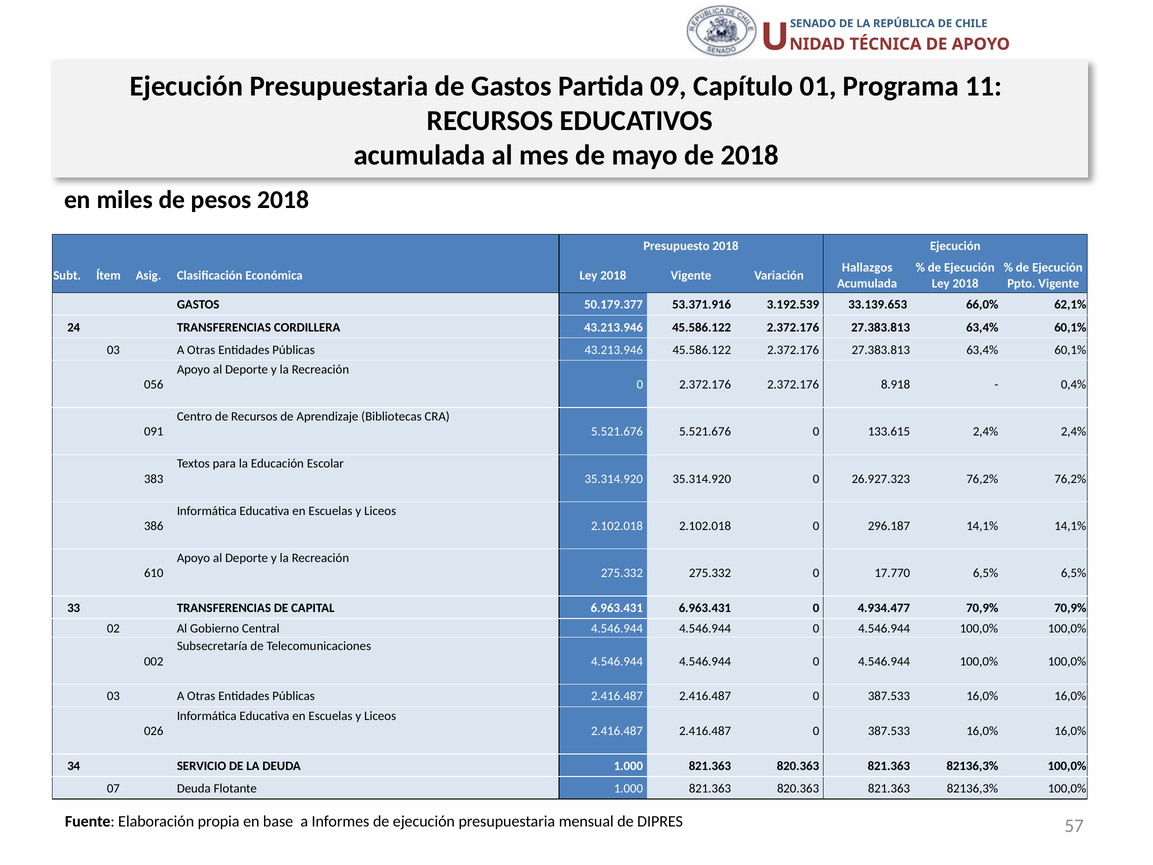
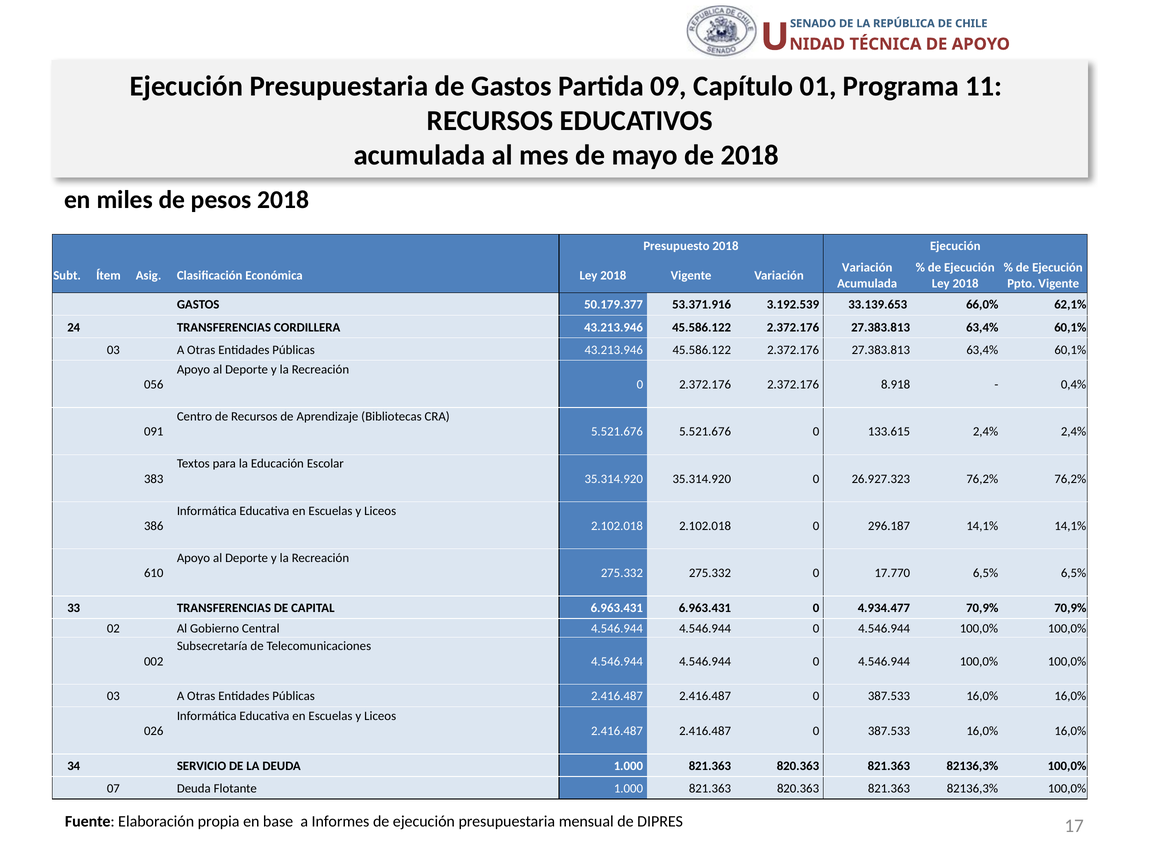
Hallazgos at (867, 268): Hallazgos -> Variación
57: 57 -> 17
